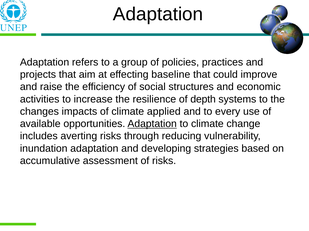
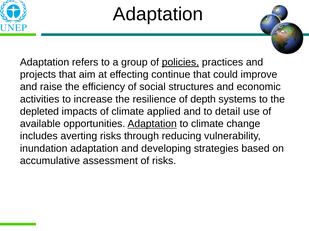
policies underline: none -> present
baseline: baseline -> continue
changes: changes -> depleted
every: every -> detail
